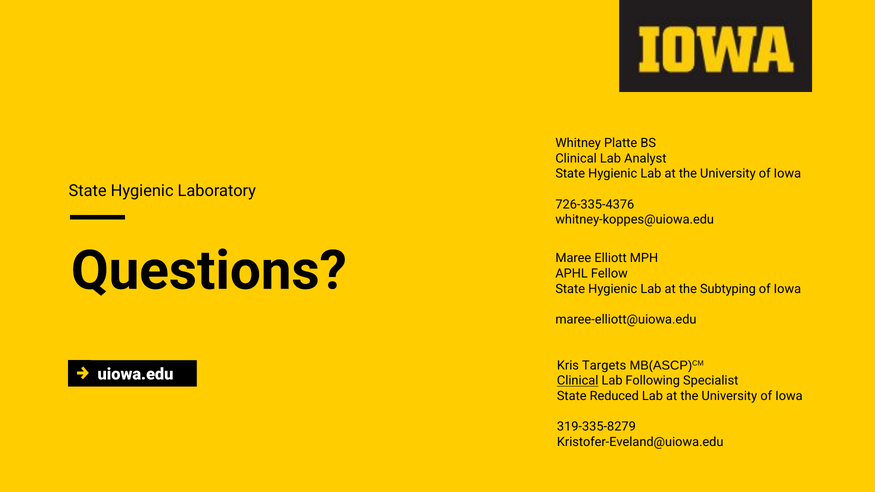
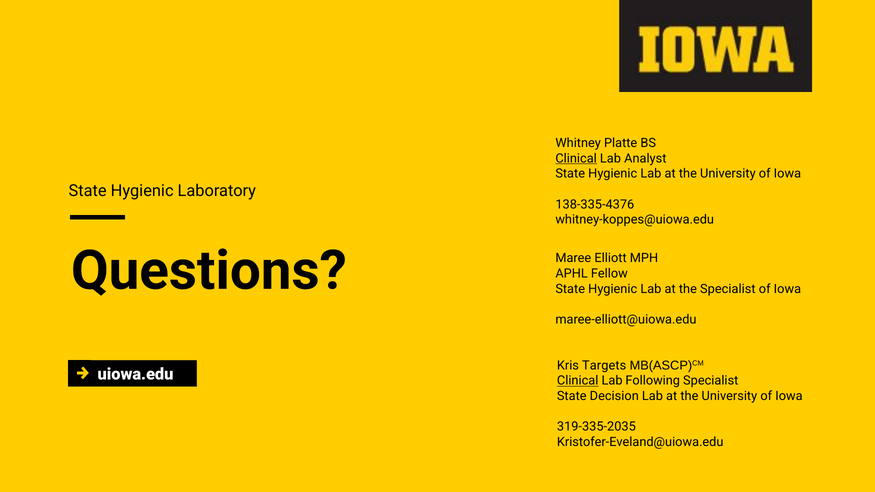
Clinical at (576, 158) underline: none -> present
726-335-4376: 726-335-4376 -> 138-335-4376
the Subtyping: Subtyping -> Specialist
Reduced: Reduced -> Decision
319-335-8279: 319-335-8279 -> 319-335-2035
